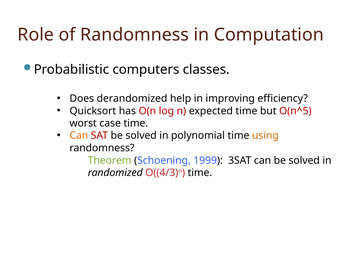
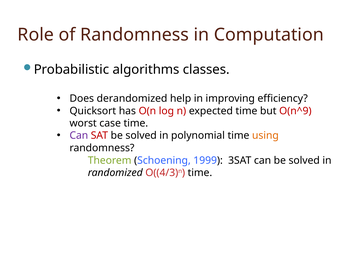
computers: computers -> algorithms
O(n^5: O(n^5 -> O(n^9
Can at (79, 136) colour: orange -> purple
